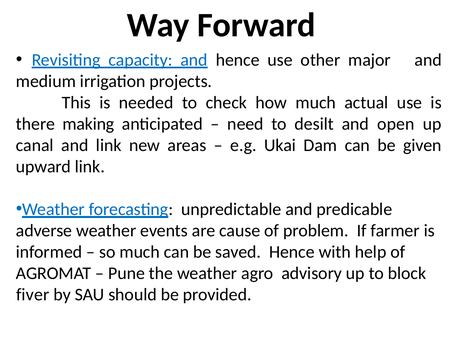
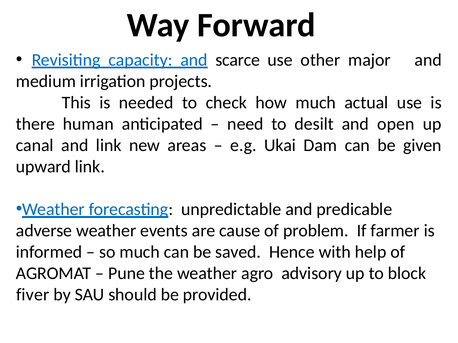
and hence: hence -> scarce
making: making -> human
